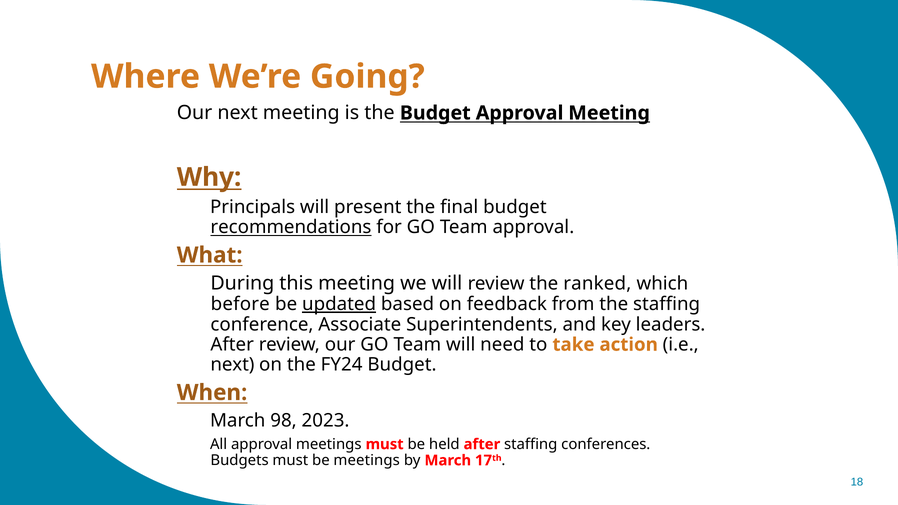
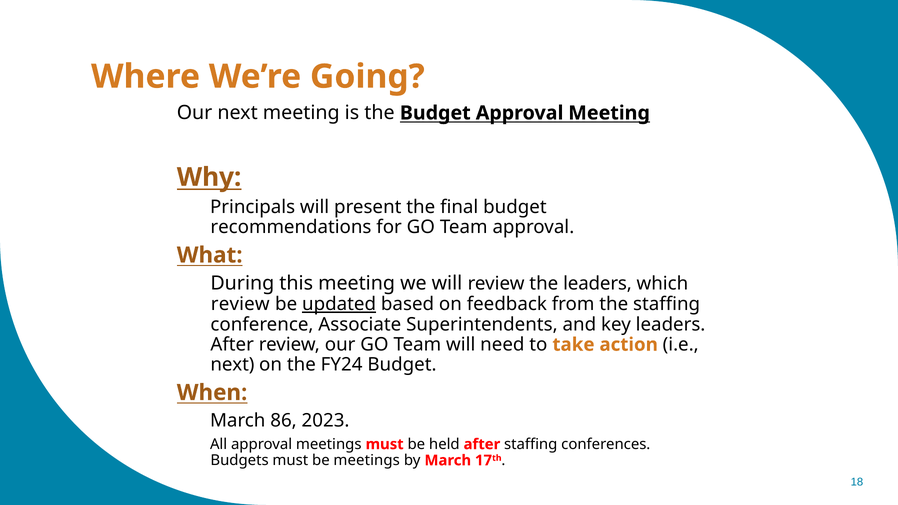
recommendations underline: present -> none
the ranked: ranked -> leaders
before at (240, 304): before -> review
98: 98 -> 86
